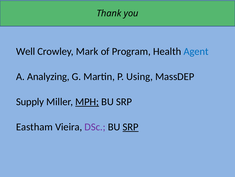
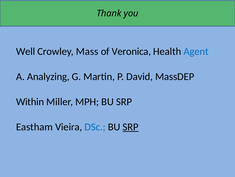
Mark: Mark -> Mass
Program: Program -> Veronica
Using: Using -> David
Supply: Supply -> Within
MPH underline: present -> none
DSc colour: purple -> blue
